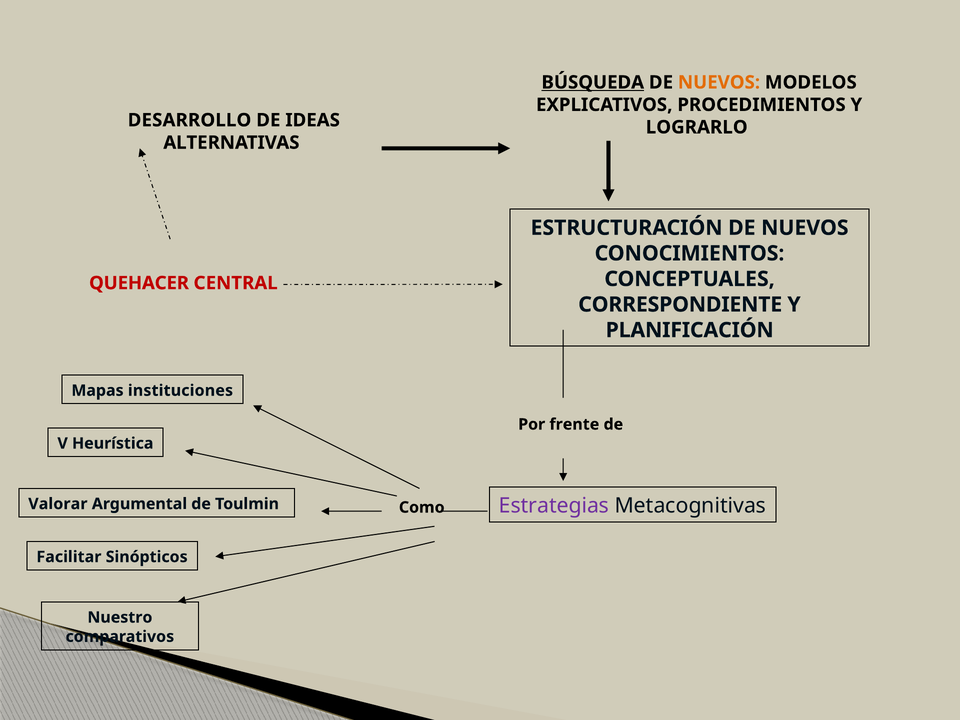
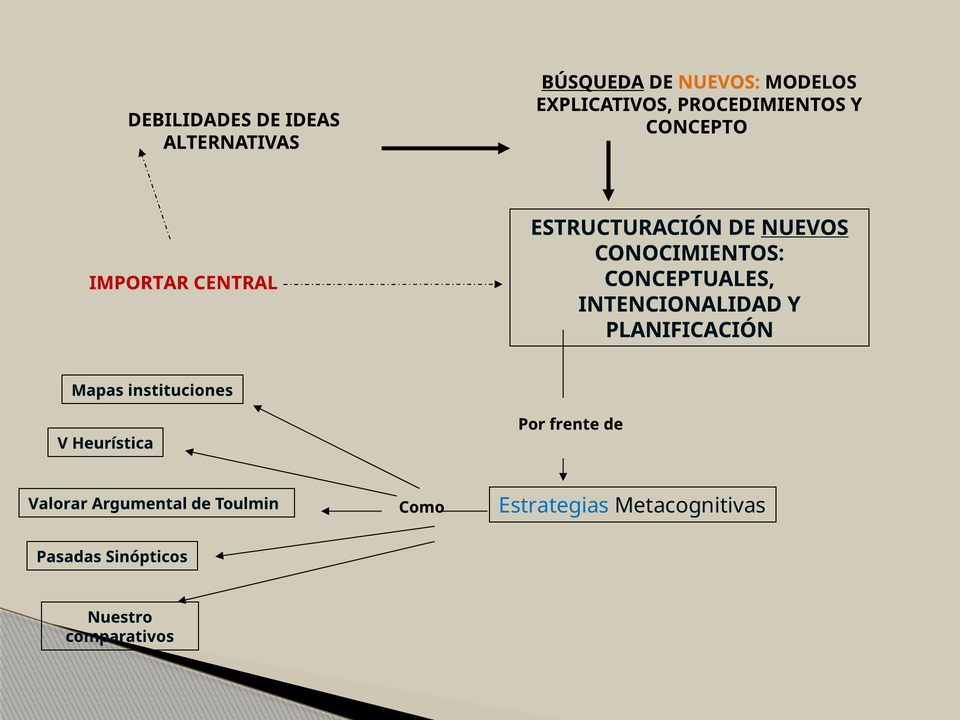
DESARROLLO: DESARROLLO -> DEBILIDADES
LOGRARLO: LOGRARLO -> CONCEPTO
NUEVOS at (805, 228) underline: none -> present
QUEHACER: QUEHACER -> IMPORTAR
CORRESPONDIENTE: CORRESPONDIENTE -> INTENCIONALIDAD
Estrategias colour: purple -> blue
Facilitar: Facilitar -> Pasadas
